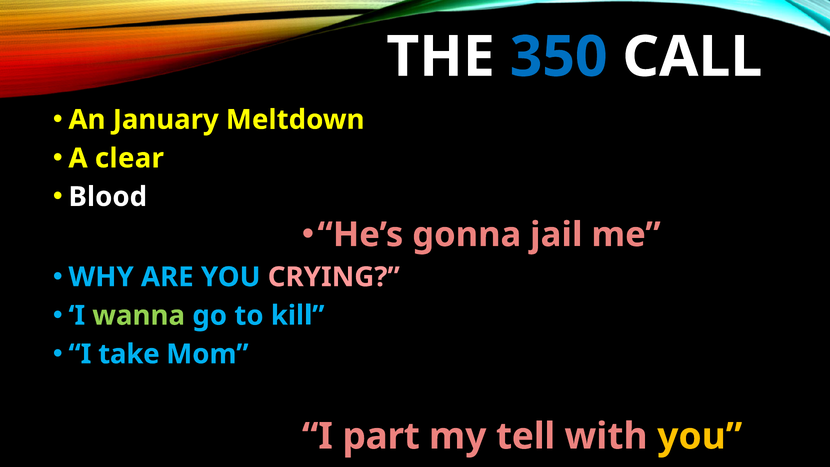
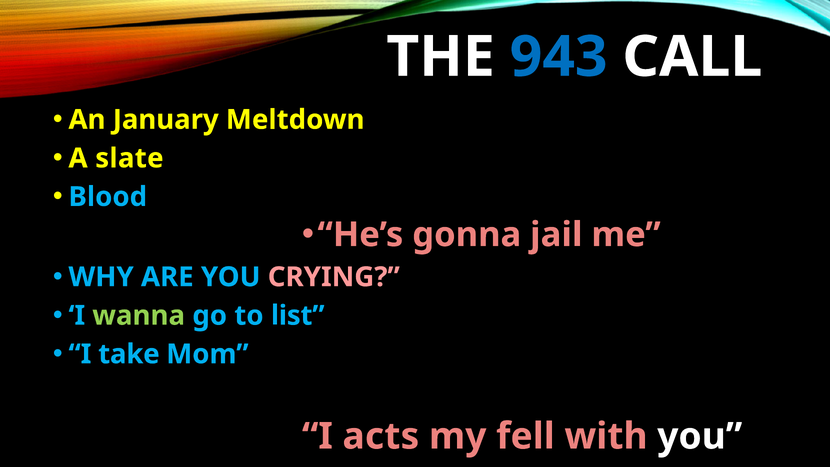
350: 350 -> 943
clear: clear -> slate
Blood colour: white -> light blue
kill: kill -> list
part: part -> acts
tell: tell -> fell
you at (700, 436) colour: yellow -> white
